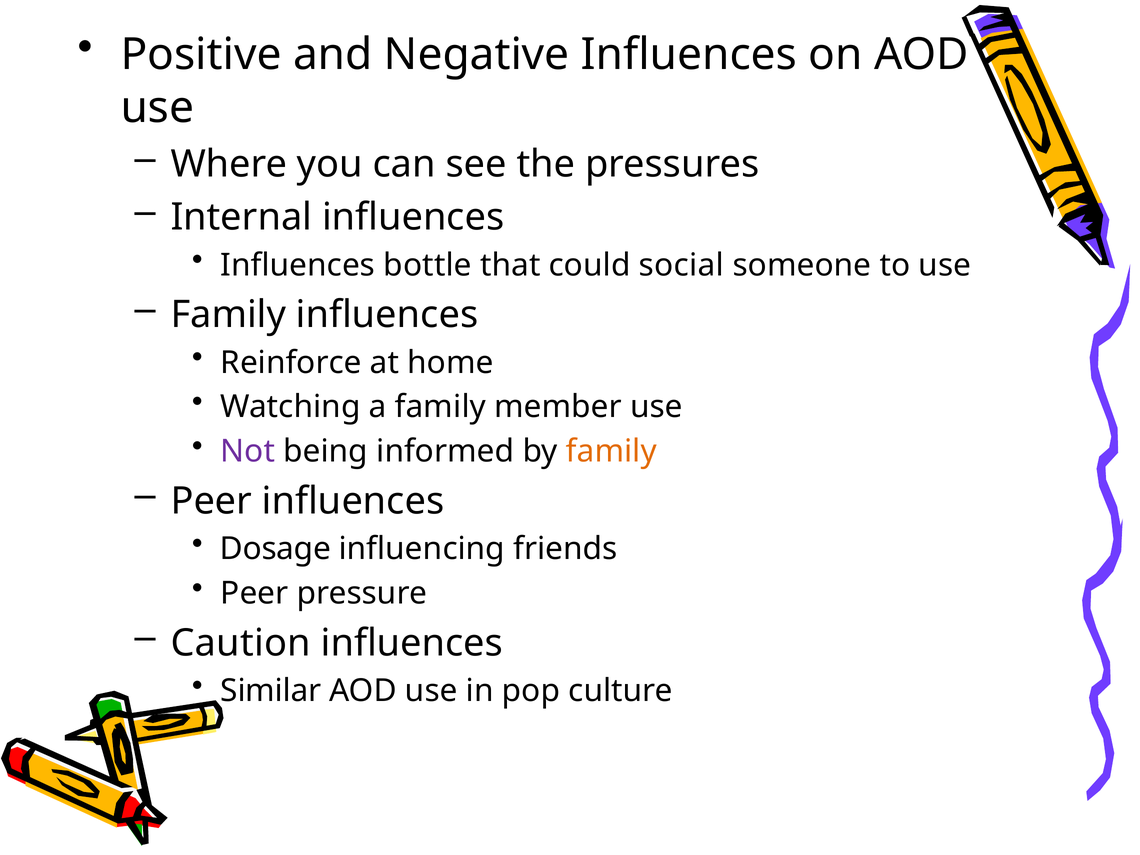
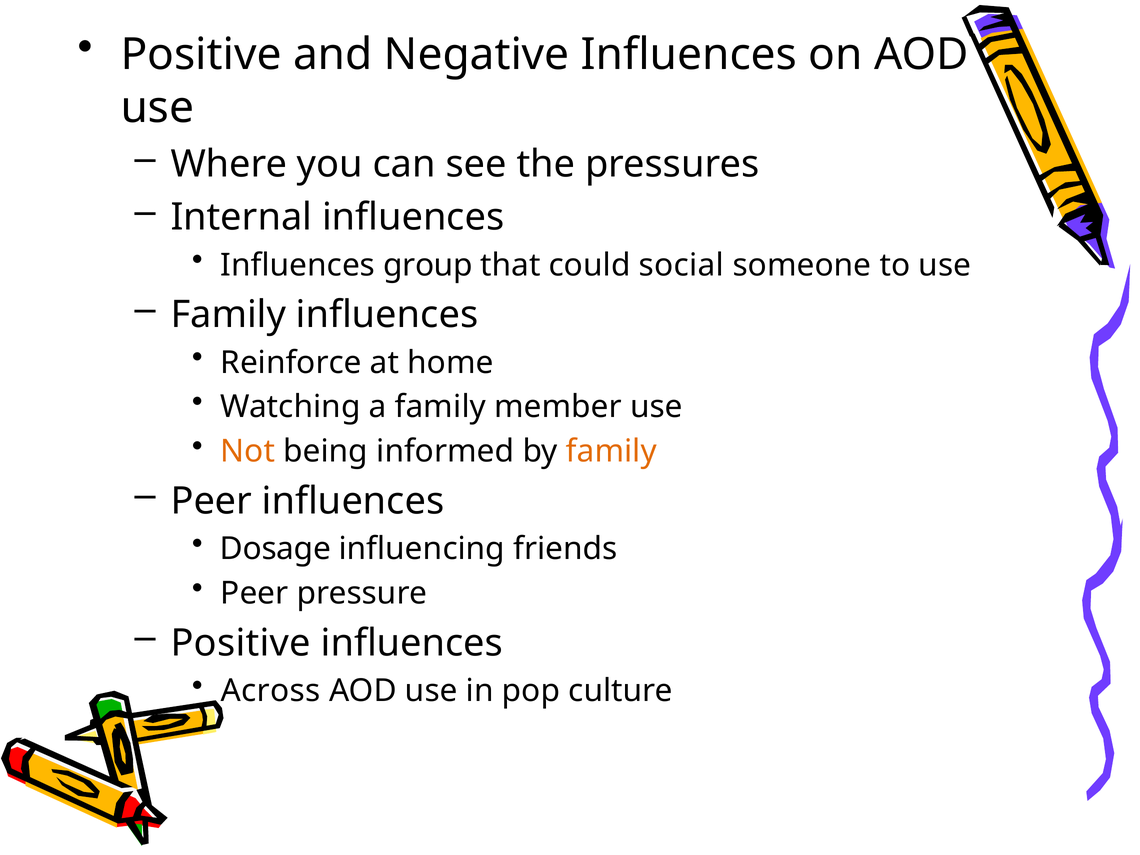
bottle: bottle -> group
Not colour: purple -> orange
Caution at (241, 643): Caution -> Positive
Similar: Similar -> Across
